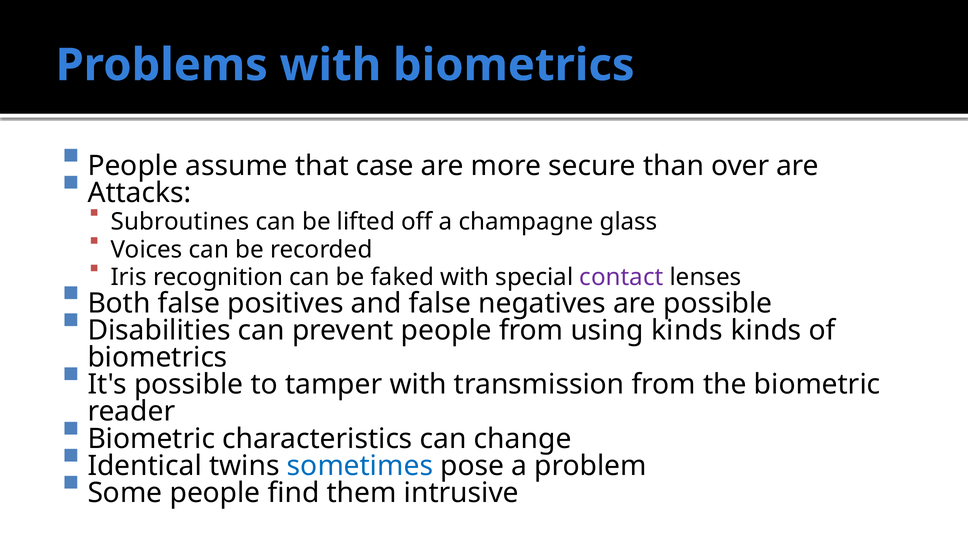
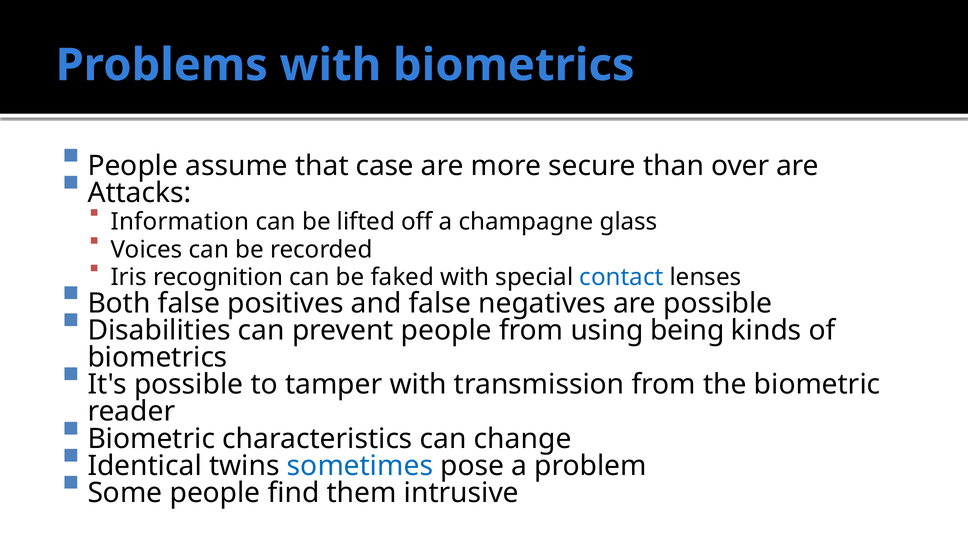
Subroutines: Subroutines -> Information
contact colour: purple -> blue
using kinds: kinds -> being
